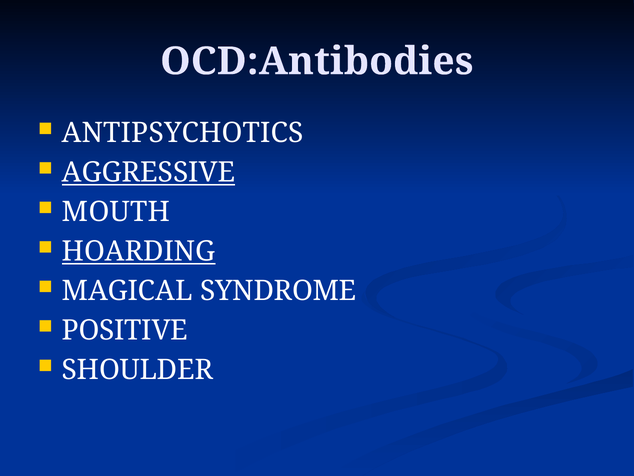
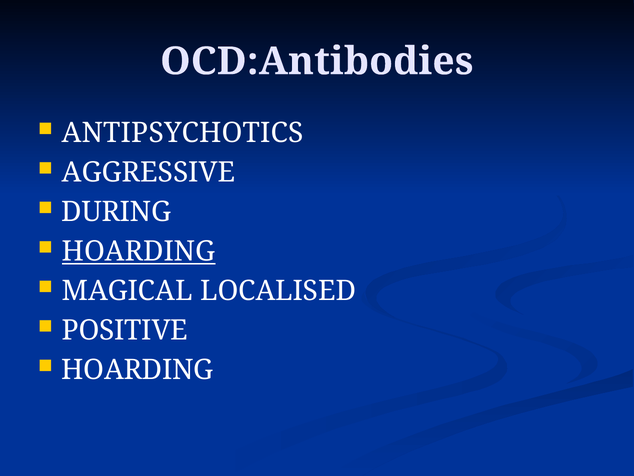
AGGRESSIVE underline: present -> none
MOUTH: MOUTH -> DURING
SYNDROME: SYNDROME -> LOCALISED
SHOULDER at (137, 370): SHOULDER -> HOARDING
